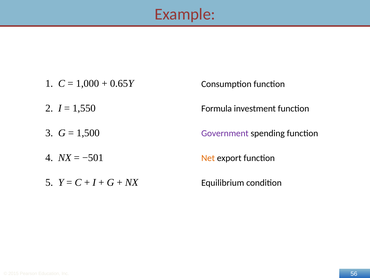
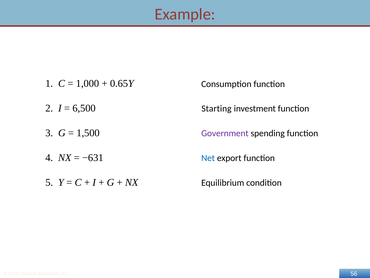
1,550: 1,550 -> 6,500
Formula: Formula -> Starting
−501: −501 -> −631
Net colour: orange -> blue
